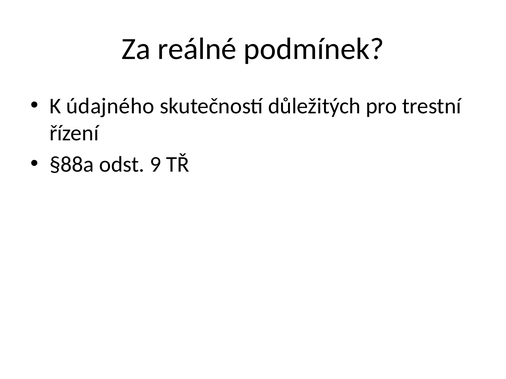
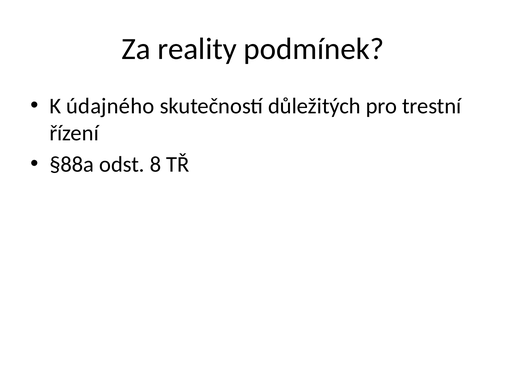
reálné: reálné -> reality
9: 9 -> 8
